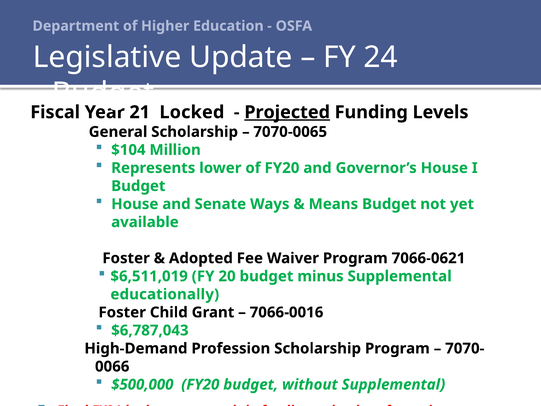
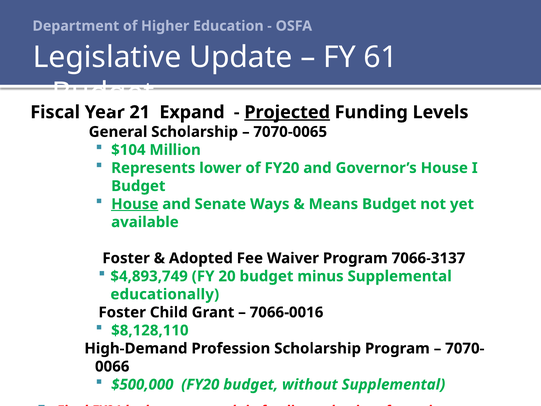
24: 24 -> 61
Locked: Locked -> Expand
House at (135, 204) underline: none -> present
7066-0621: 7066-0621 -> 7066-3137
$6,511,019: $6,511,019 -> $4,893,749
$6,787,043: $6,787,043 -> $8,128,110
